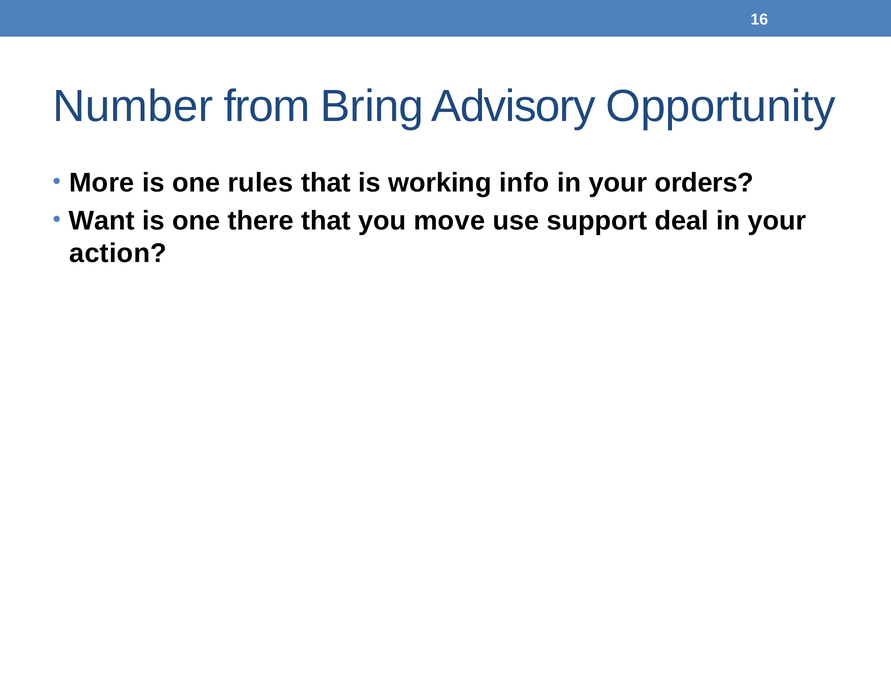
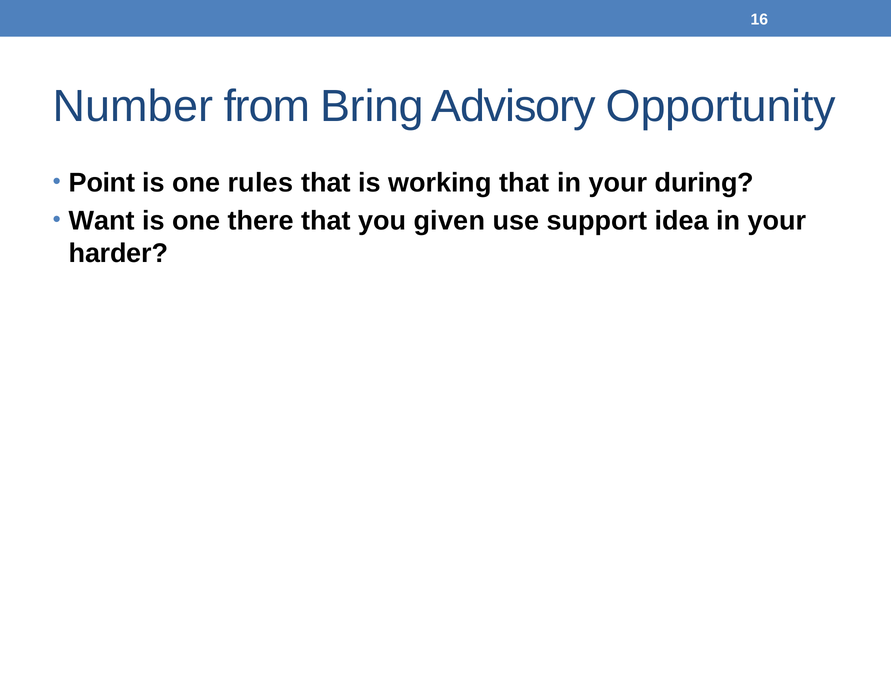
More: More -> Point
working info: info -> that
orders: orders -> during
move: move -> given
deal: deal -> idea
action: action -> harder
